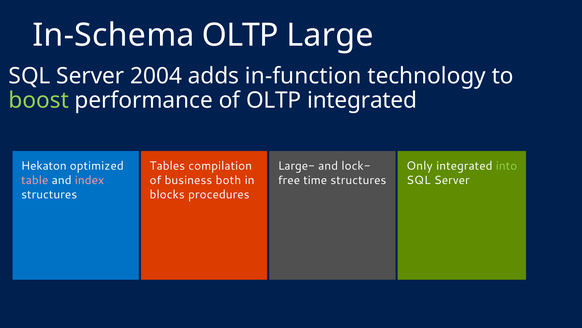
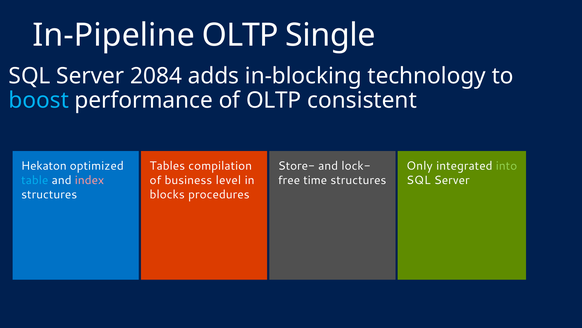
In-Schema: In-Schema -> In-Pipeline
Large: Large -> Single
2004: 2004 -> 2084
in-function: in-function -> in-blocking
boost colour: light green -> light blue
OLTP integrated: integrated -> consistent
Large-: Large- -> Store-
table colour: pink -> light blue
both: both -> level
